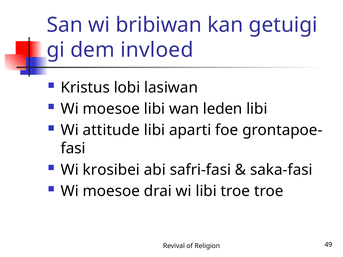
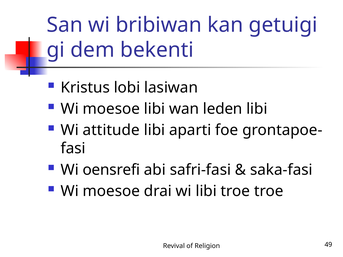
invloed: invloed -> bekenti
krosibei: krosibei -> oensrefi
